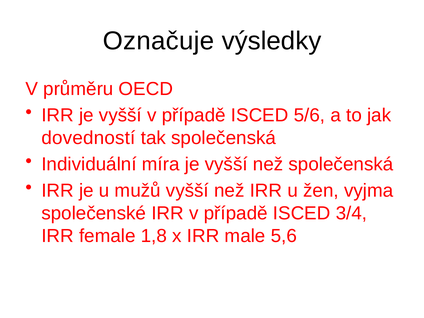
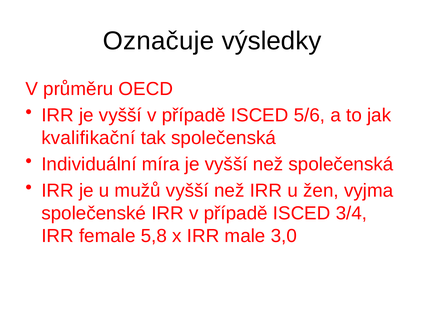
dovedností: dovedností -> kvalifikační
1,8: 1,8 -> 5,8
5,6: 5,6 -> 3,0
